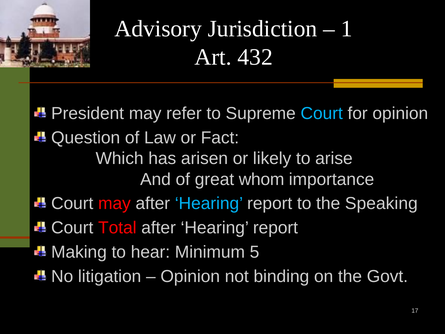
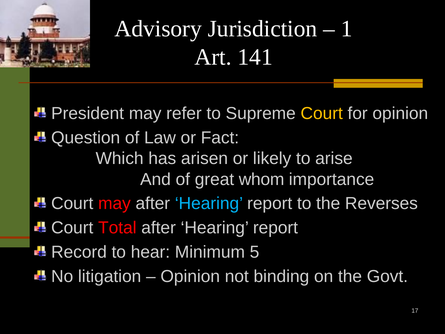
432: 432 -> 141
Court at (322, 113) colour: light blue -> yellow
Speaking: Speaking -> Reverses
Making: Making -> Record
